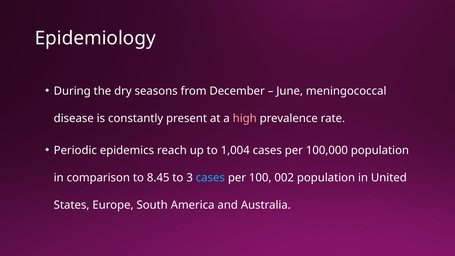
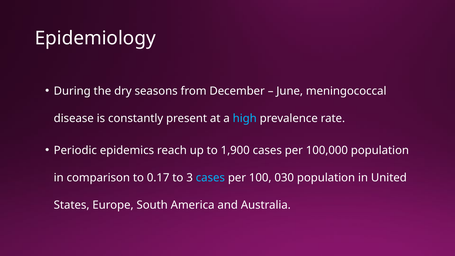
high colour: pink -> light blue
1,004: 1,004 -> 1,900
8.45: 8.45 -> 0.17
002: 002 -> 030
